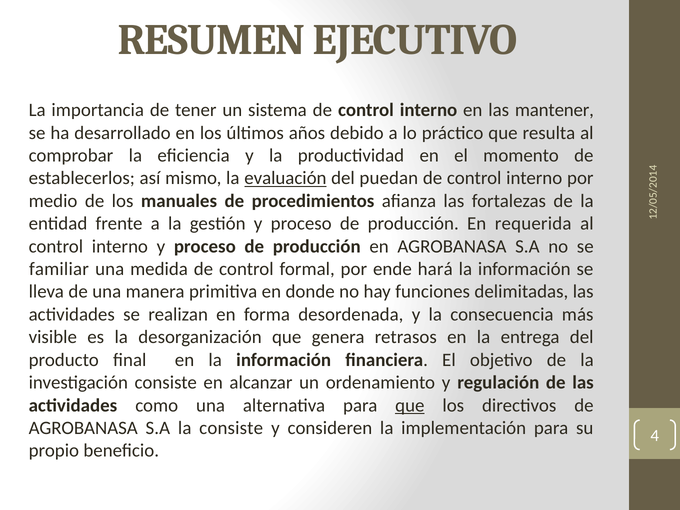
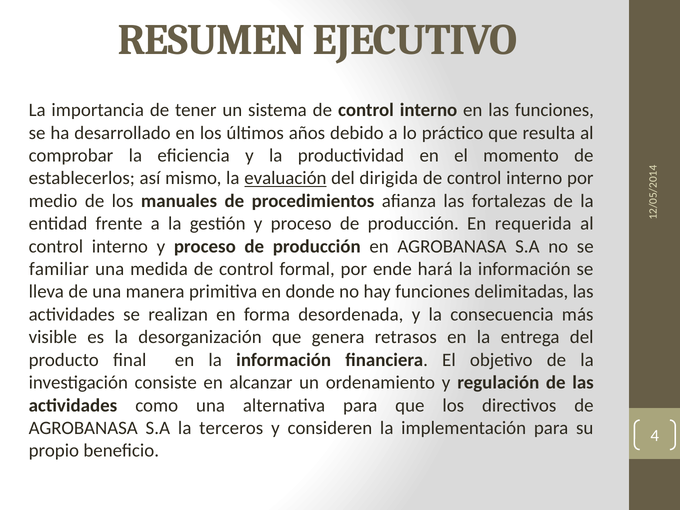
las mantener: mantener -> funciones
puedan: puedan -> dirigida
que at (410, 405) underline: present -> none
la consiste: consiste -> terceros
